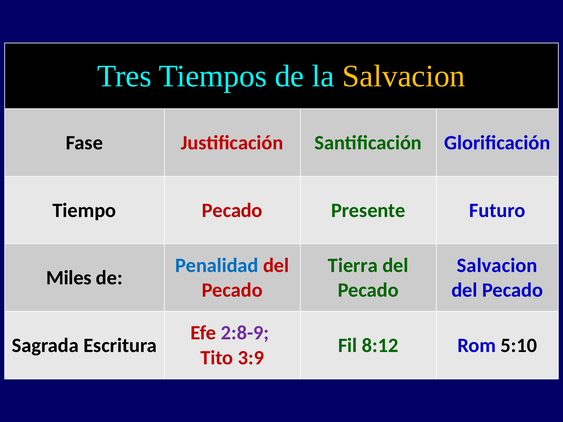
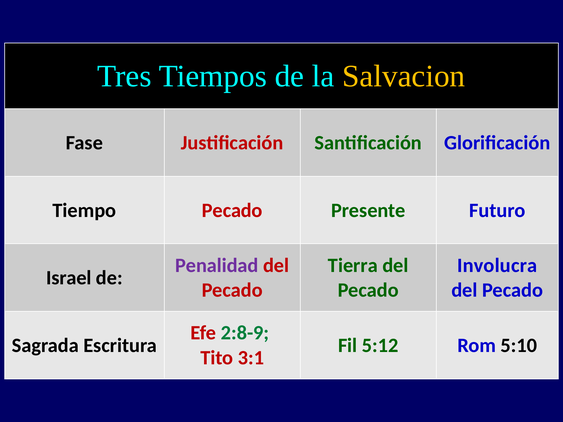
Penalidad colour: blue -> purple
Salvacion at (497, 266): Salvacion -> Involucra
Miles: Miles -> Israel
2:8-9 colour: purple -> green
8:12: 8:12 -> 5:12
3:9: 3:9 -> 3:1
